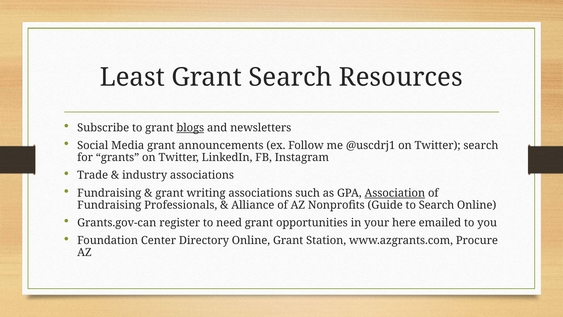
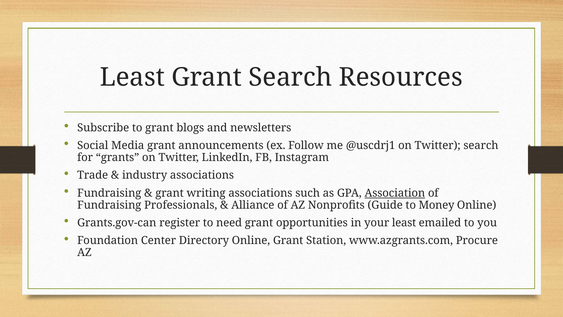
blogs underline: present -> none
to Search: Search -> Money
your here: here -> least
